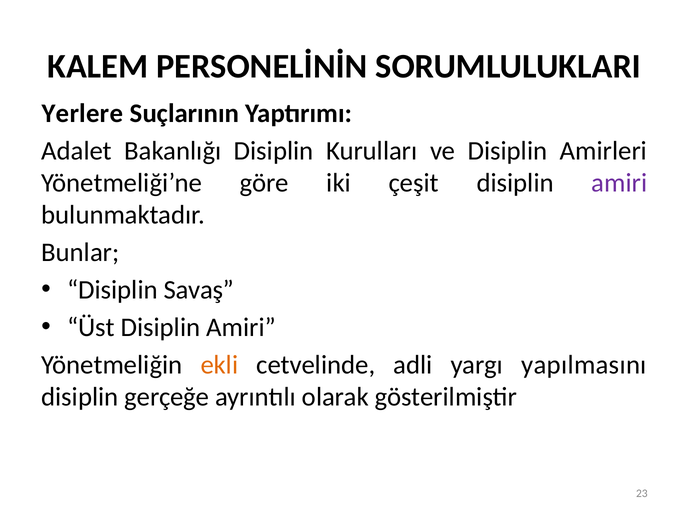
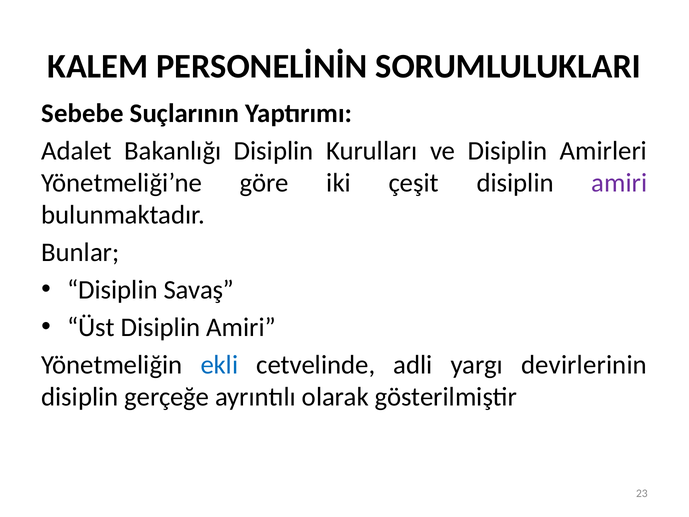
Yerlere: Yerlere -> Sebebe
ekli colour: orange -> blue
yapılmasını: yapılmasını -> devirlerinin
